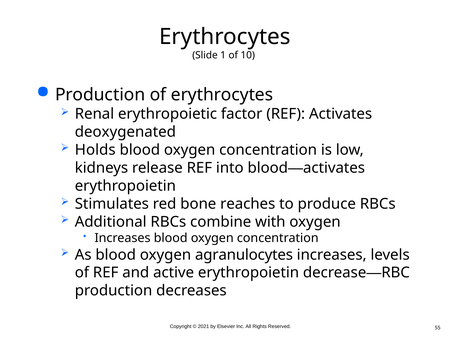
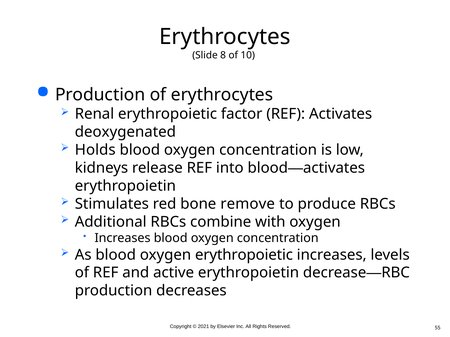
1: 1 -> 8
reaches: reaches -> remove
oxygen agranulocytes: agranulocytes -> erythropoietic
